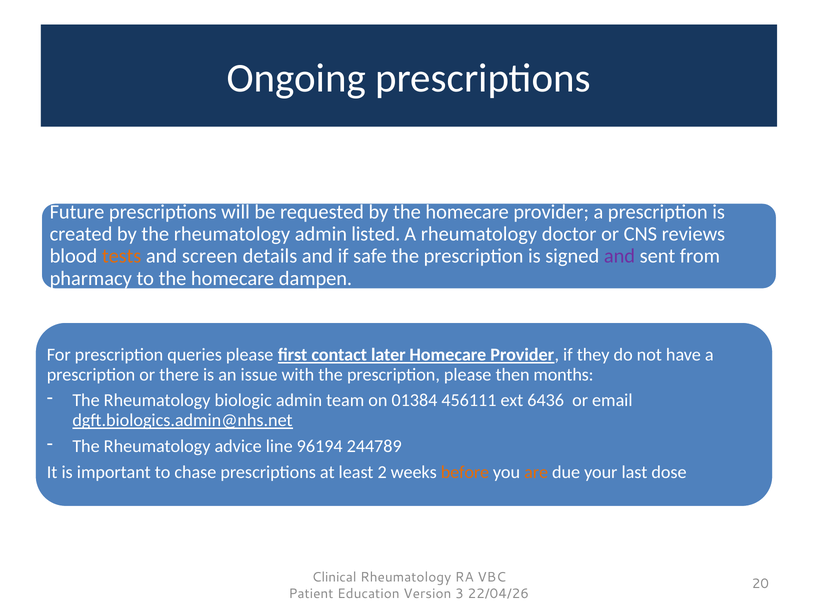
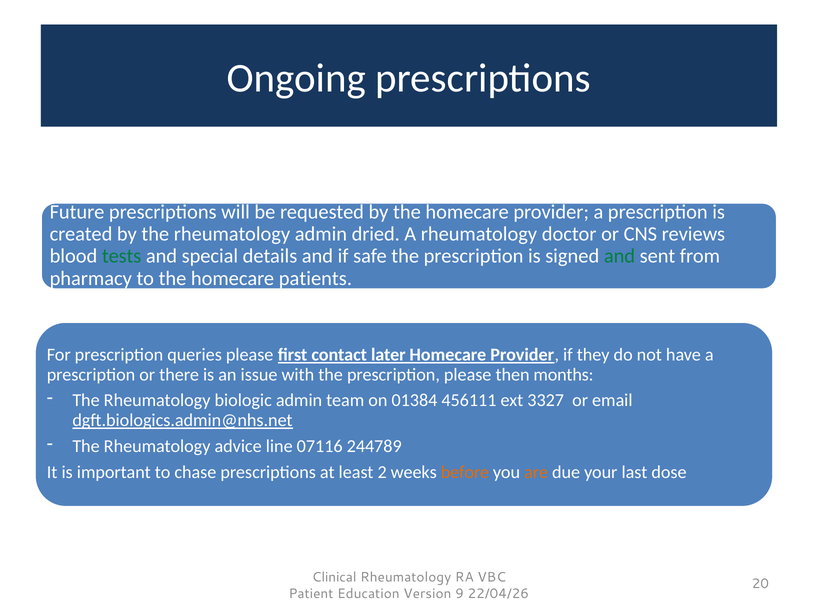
listed: listed -> dried
tests colour: orange -> green
screen: screen -> special
and at (619, 256) colour: purple -> green
dampen: dampen -> patients
6436: 6436 -> 3327
96194: 96194 -> 07116
3: 3 -> 9
